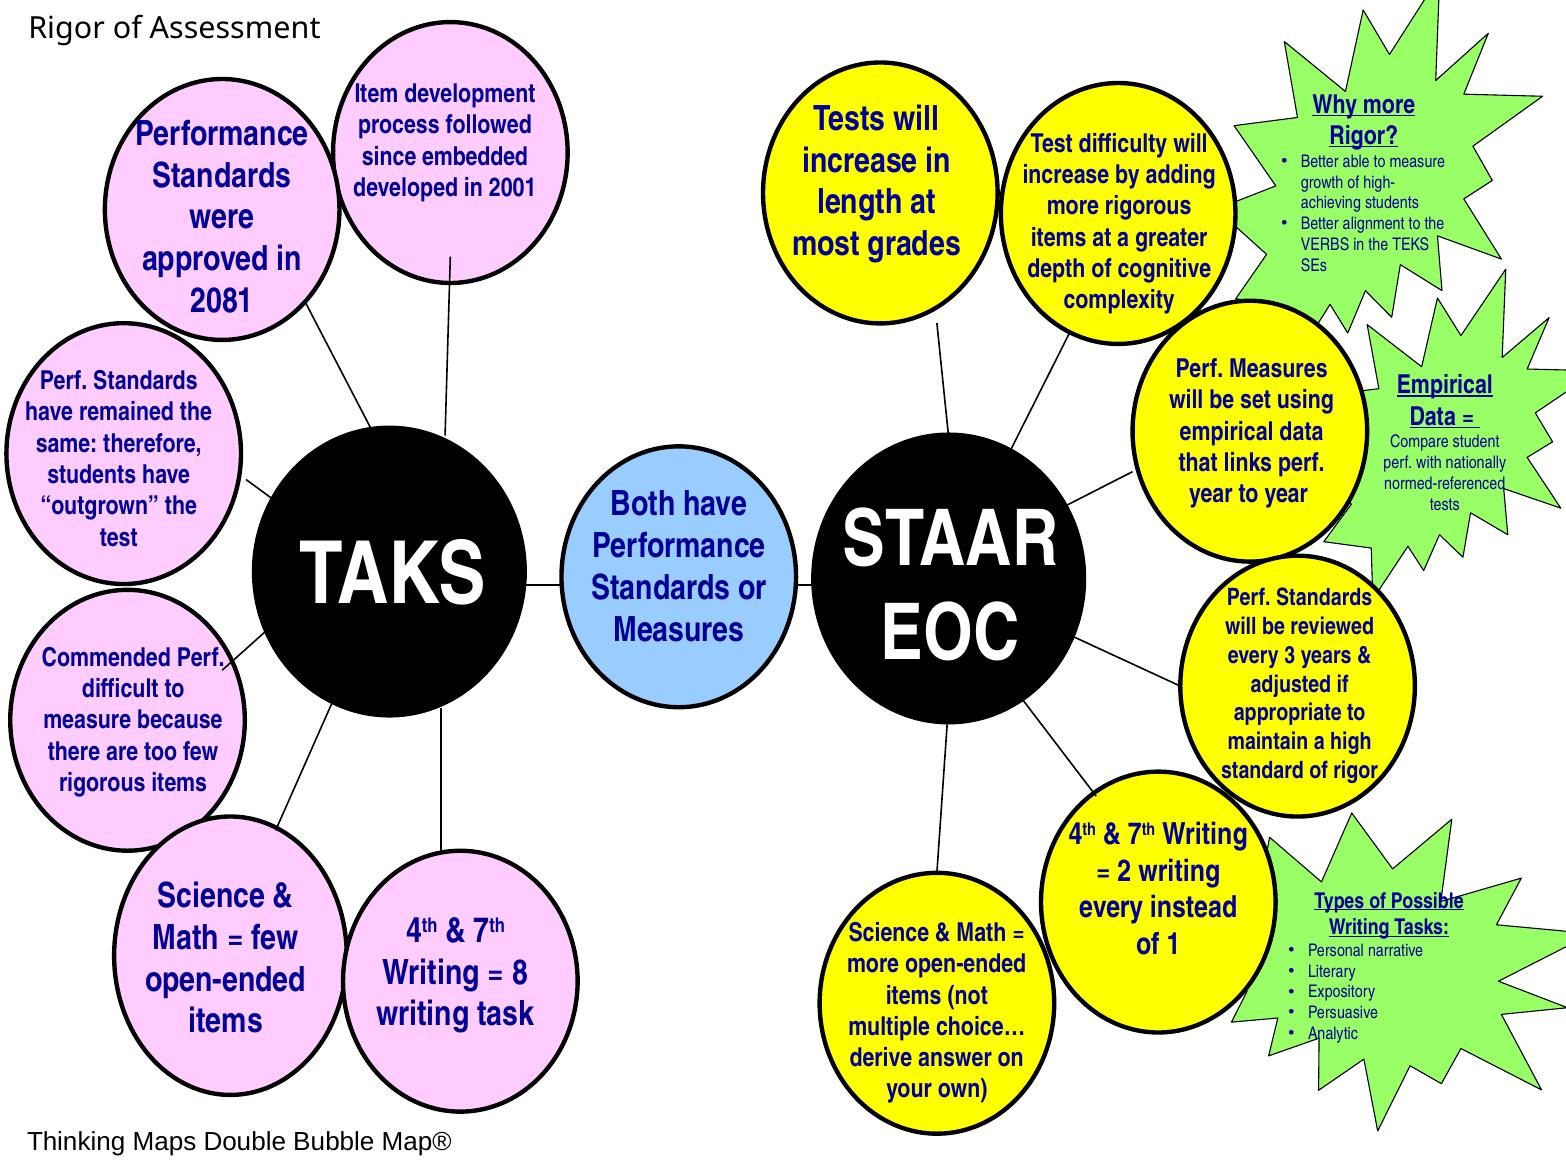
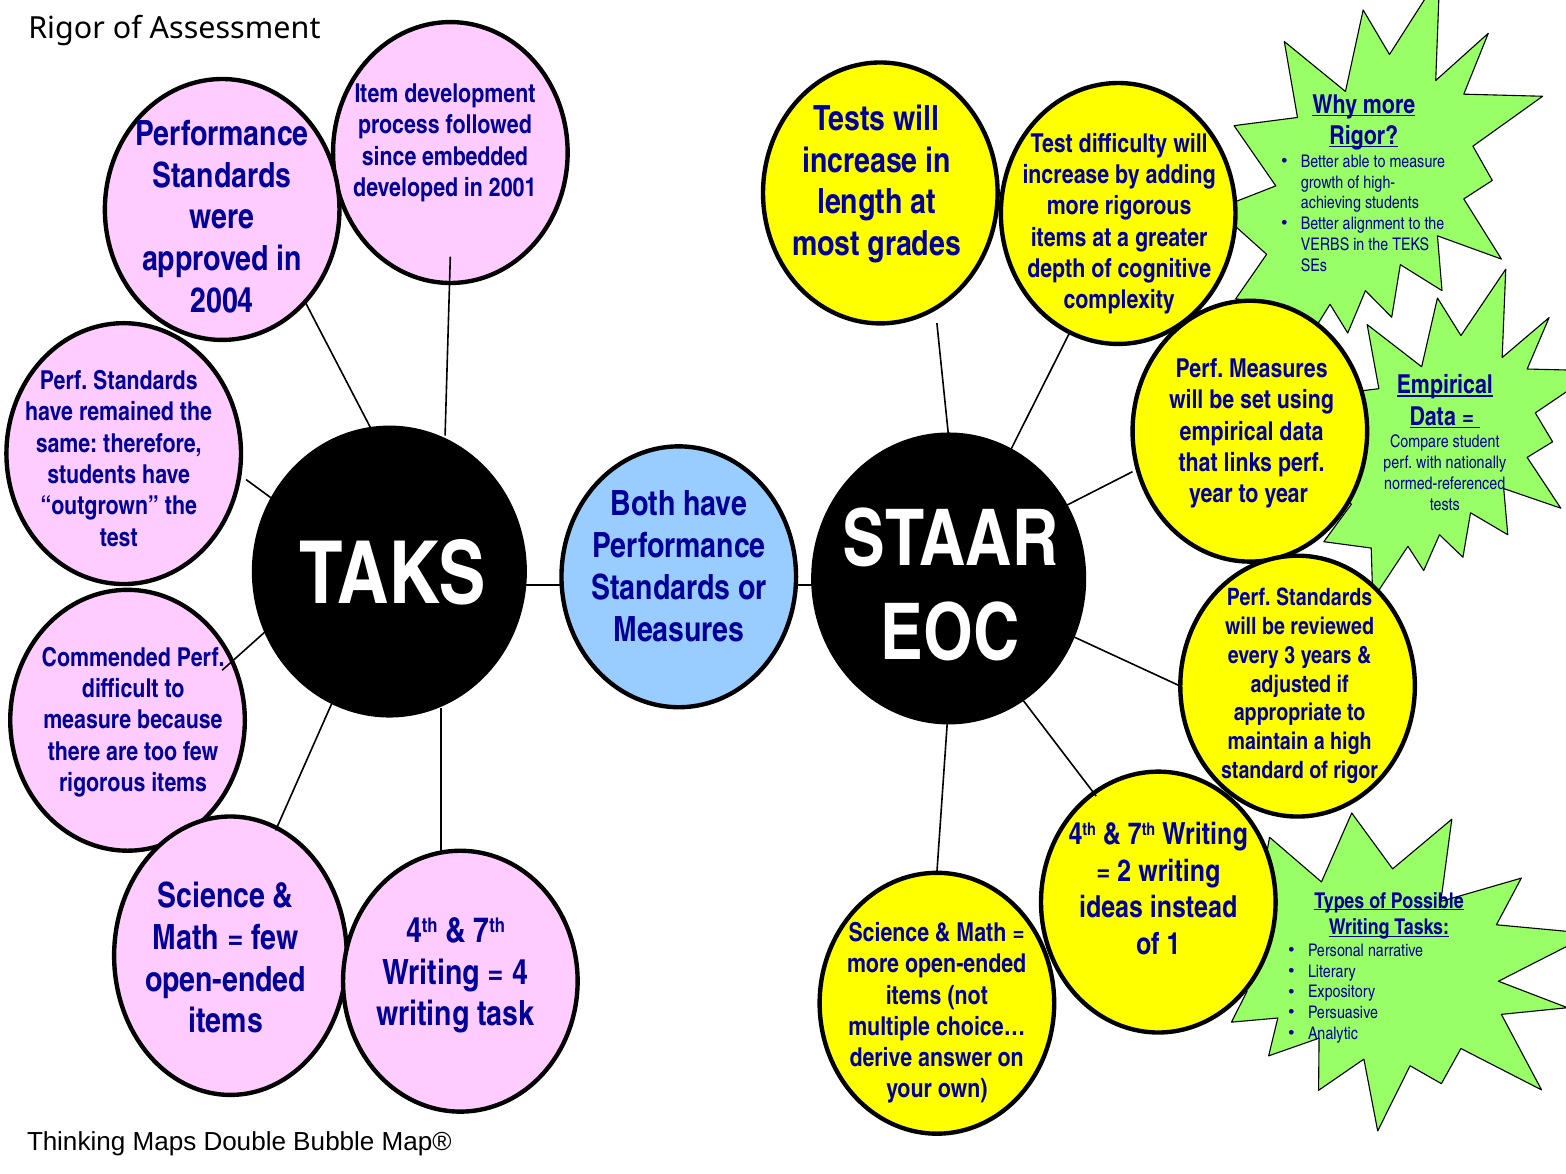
2081: 2081 -> 2004
every at (1111, 908): every -> ideas
8: 8 -> 4
